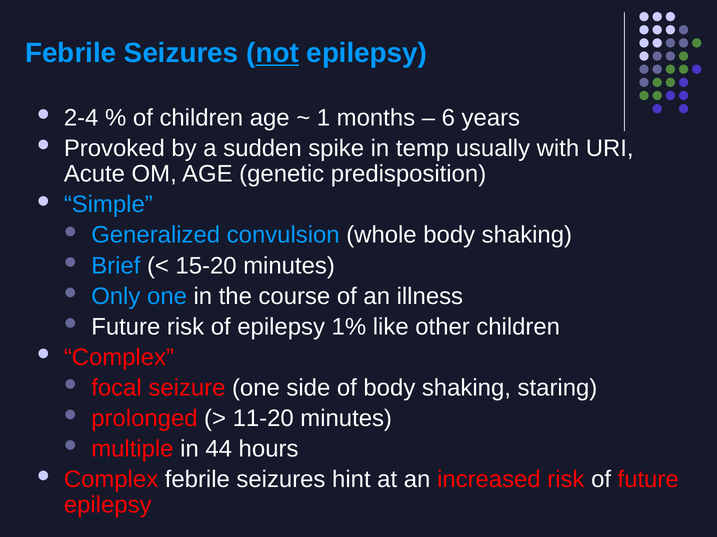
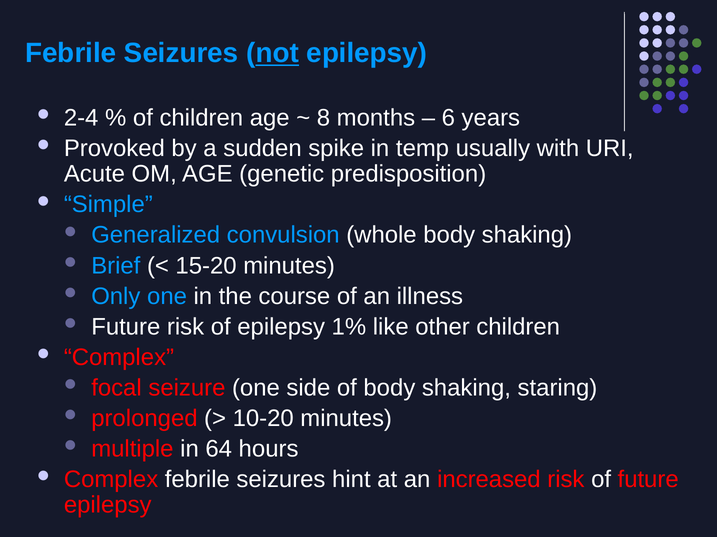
1: 1 -> 8
11-20: 11-20 -> 10-20
44: 44 -> 64
